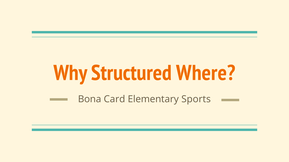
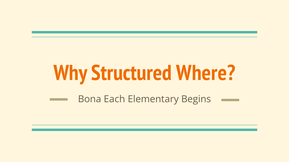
Card: Card -> Each
Sports: Sports -> Begins
